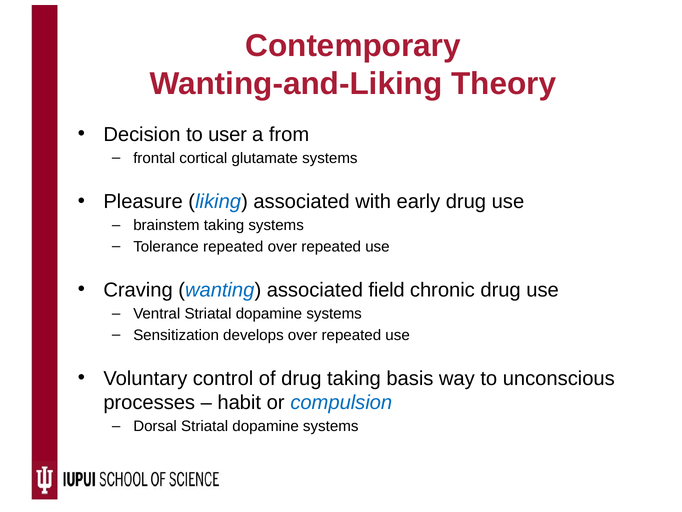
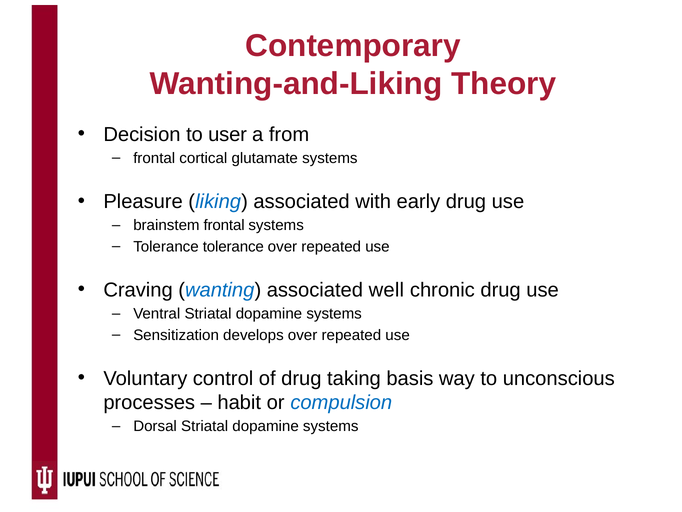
brainstem taking: taking -> frontal
Tolerance repeated: repeated -> tolerance
field: field -> well
